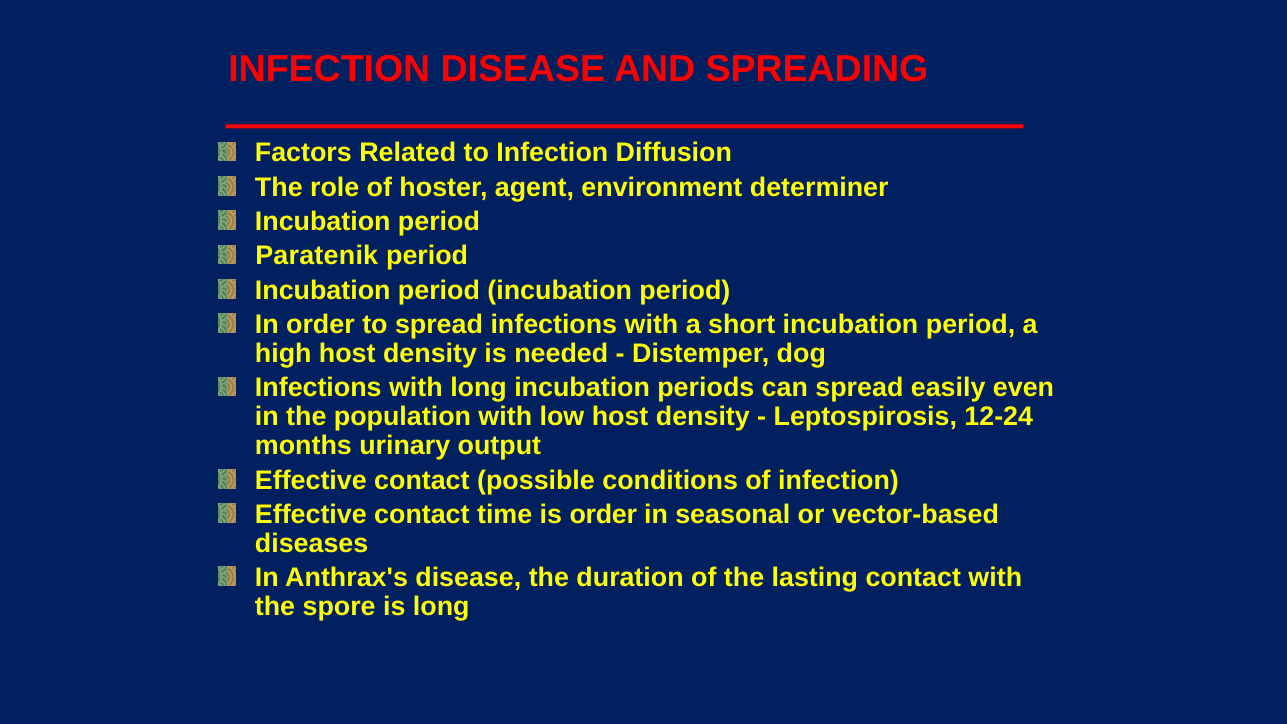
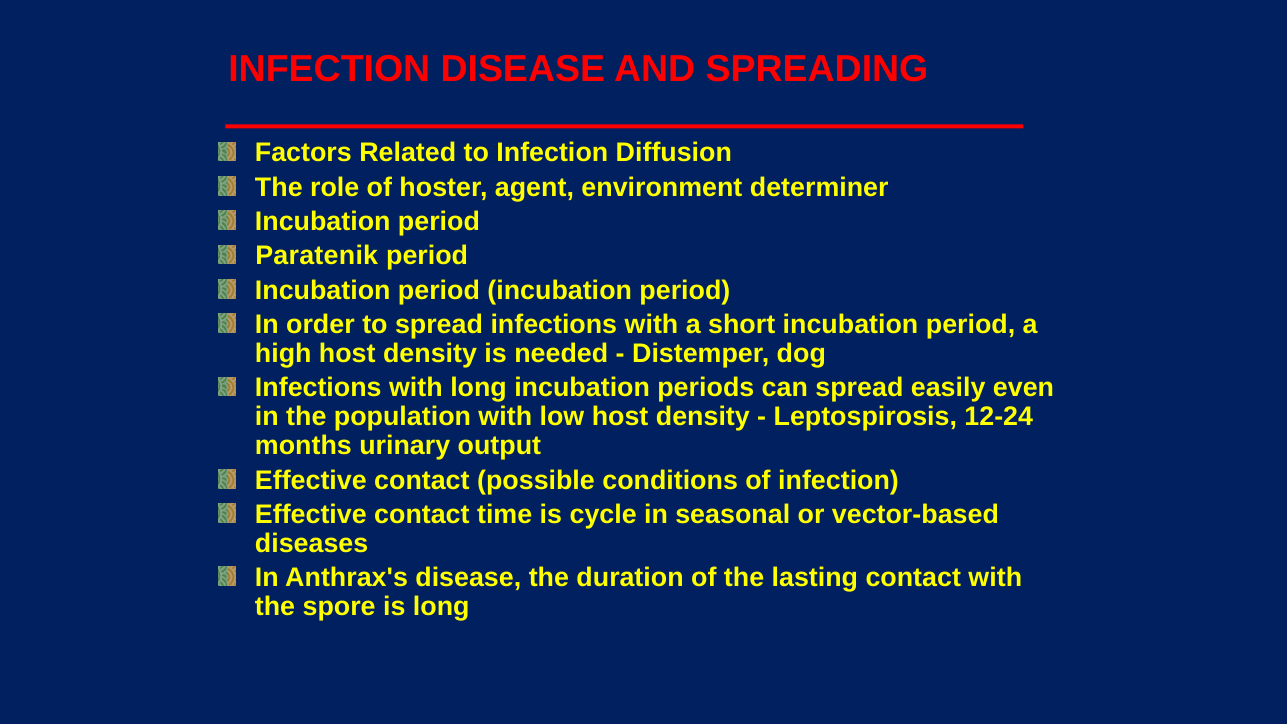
is order: order -> cycle
